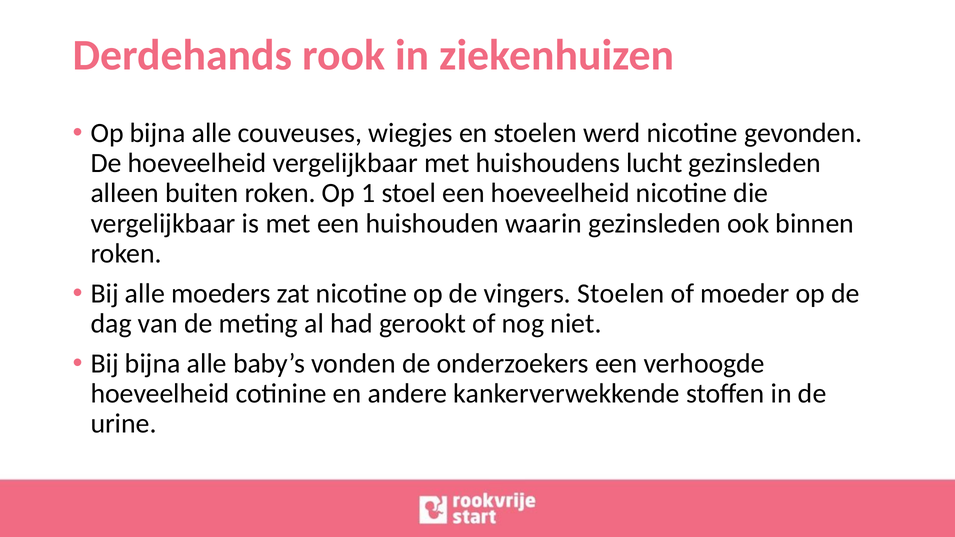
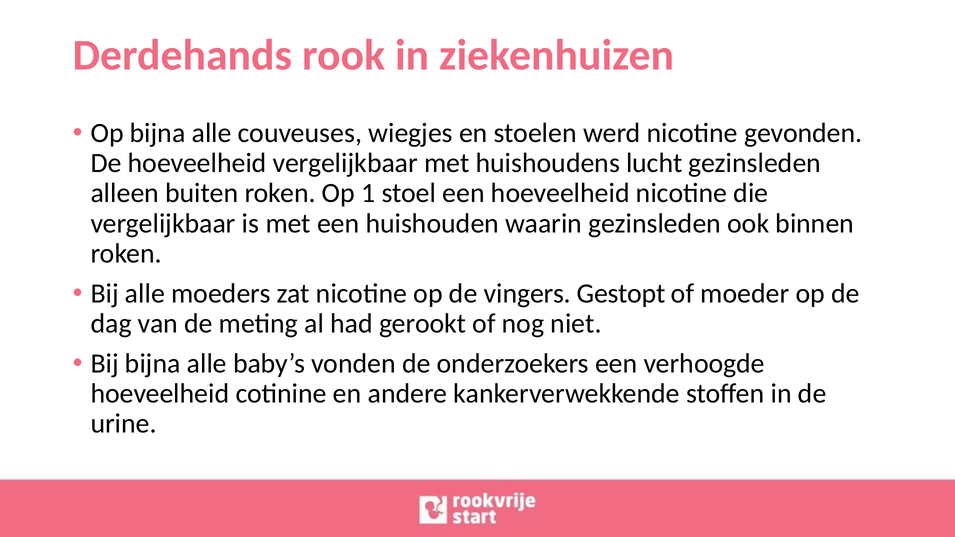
vingers Stoelen: Stoelen -> Gestopt
